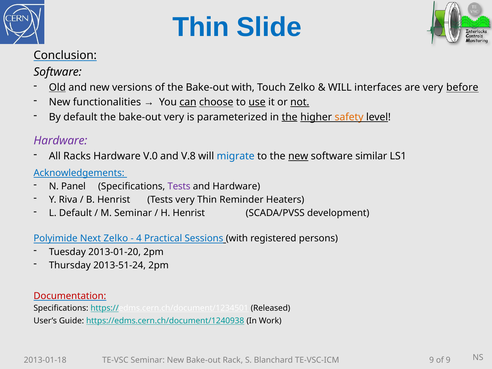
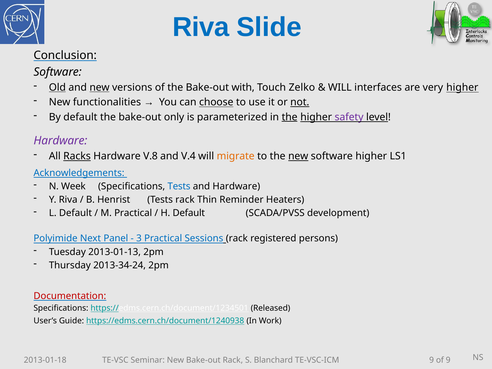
Thin at (201, 27): Thin -> Riva
new at (100, 87) underline: none -> present
very before: before -> higher
can underline: present -> none
use underline: present -> none
bake-out very: very -> only
safety colour: orange -> purple
Racks underline: none -> present
V.0: V.0 -> V.8
V.8: V.8 -> V.4
migrate colour: blue -> orange
software similar: similar -> higher
Panel: Panel -> Week
Tests at (179, 186) colour: purple -> blue
Tests very: very -> rack
M Seminar: Seminar -> Practical
H Henrist: Henrist -> Default
Next Zelko: Zelko -> Panel
4: 4 -> 3
Sessions with: with -> rack
2013-01-20: 2013-01-20 -> 2013-01-13
2013-51-24: 2013-51-24 -> 2013-34-24
